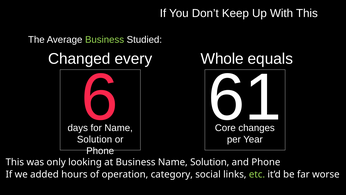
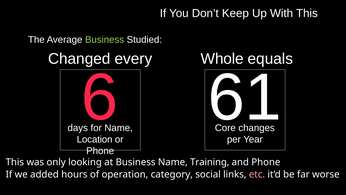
Solution at (95, 139): Solution -> Location
Business Name Solution: Solution -> Training
etc colour: light green -> pink
